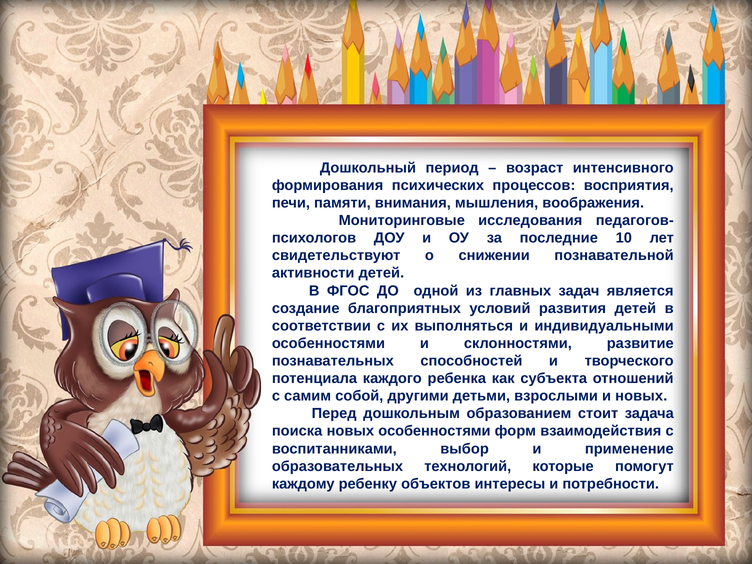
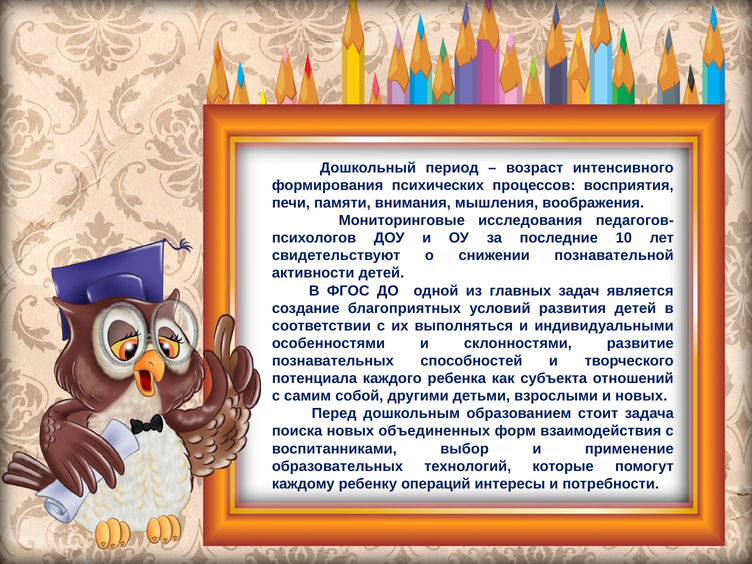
новых особенностями: особенностями -> объединенных
объектов: объектов -> операций
